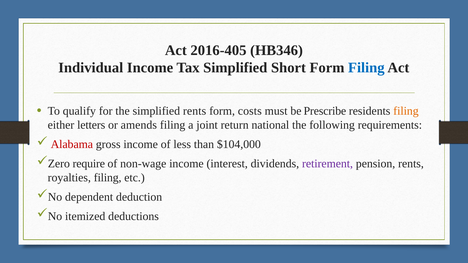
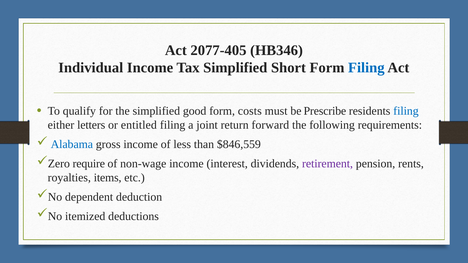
2016-405: 2016-405 -> 2077-405
simplified rents: rents -> good
filing at (406, 111) colour: orange -> blue
amends: amends -> entitled
national: national -> forward
Alabama colour: red -> blue
$104,000: $104,000 -> $846,559
royalties filing: filing -> items
